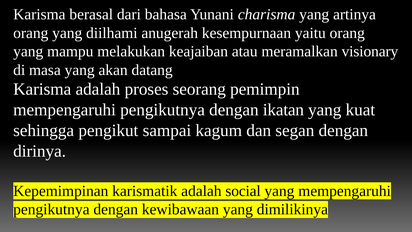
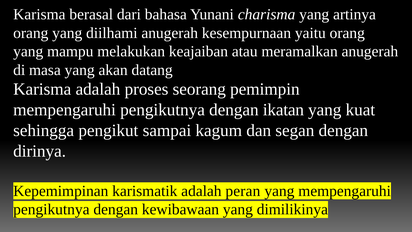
meramalkan visionary: visionary -> anugerah
social: social -> peran
